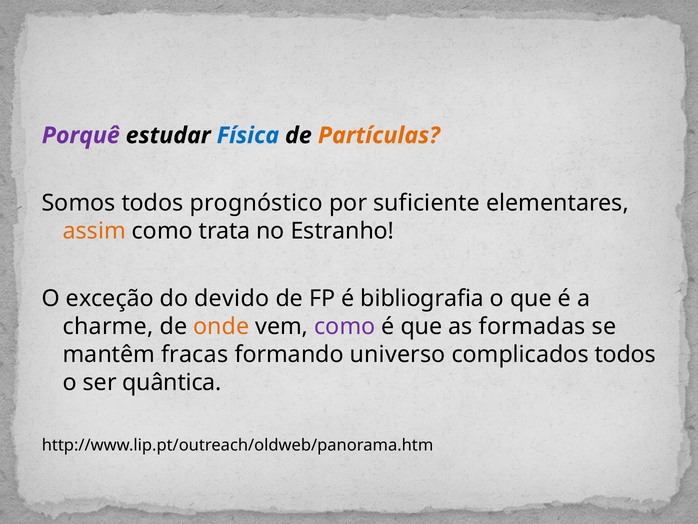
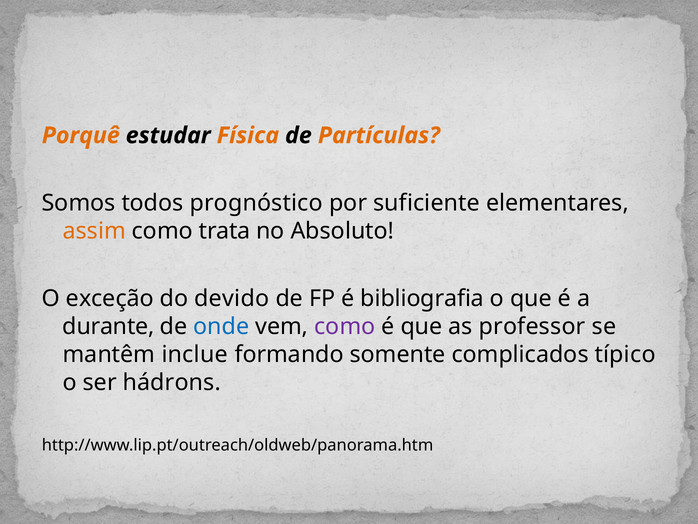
Porquê colour: purple -> orange
Física colour: blue -> orange
Estranho: Estranho -> Absoluto
charme: charme -> durante
onde colour: orange -> blue
formadas: formadas -> professor
fracas: fracas -> inclue
universo: universo -> somente
complicados todos: todos -> típico
quântica: quântica -> hádrons
